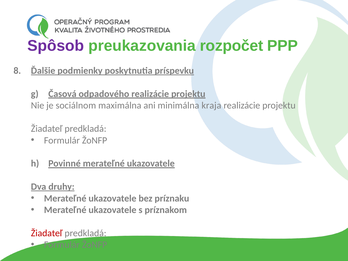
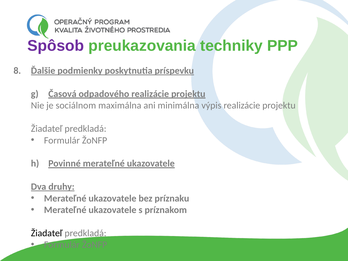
rozpočet: rozpočet -> techniky
kraja: kraja -> výpis
Žiadateľ at (47, 233) colour: red -> black
